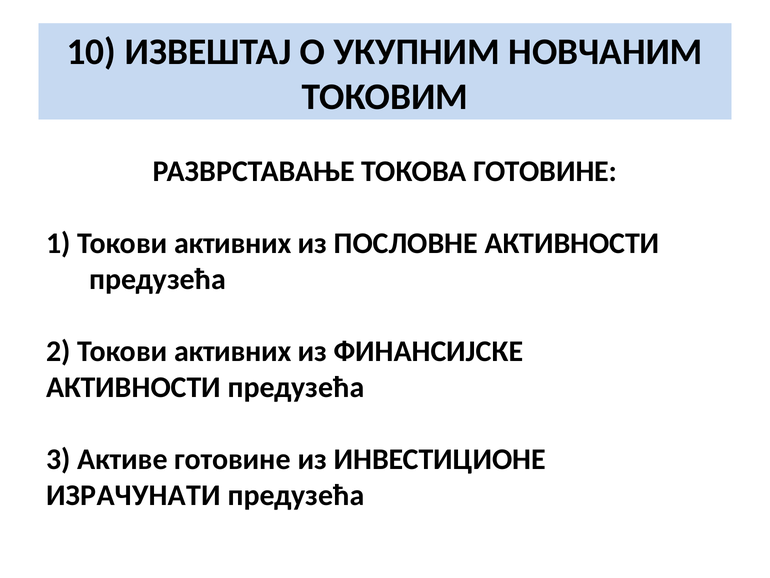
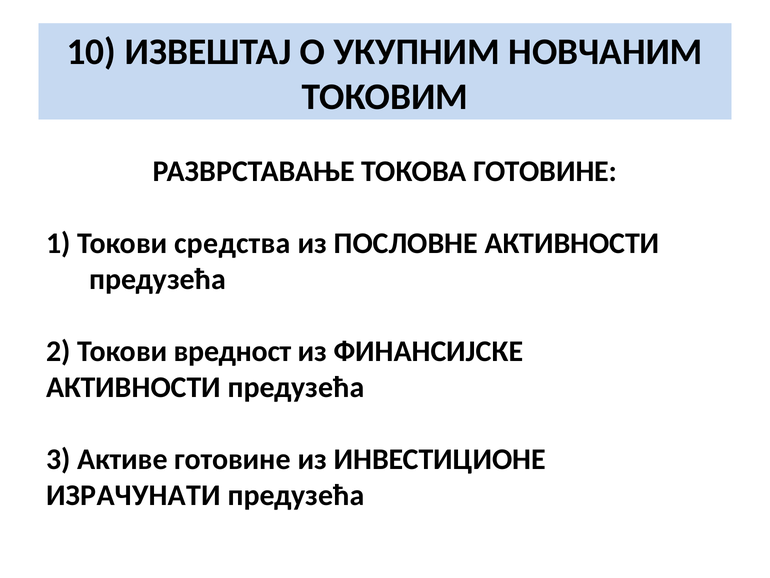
1 Токови активних: активних -> средства
2 Токови активних: активних -> вредност
